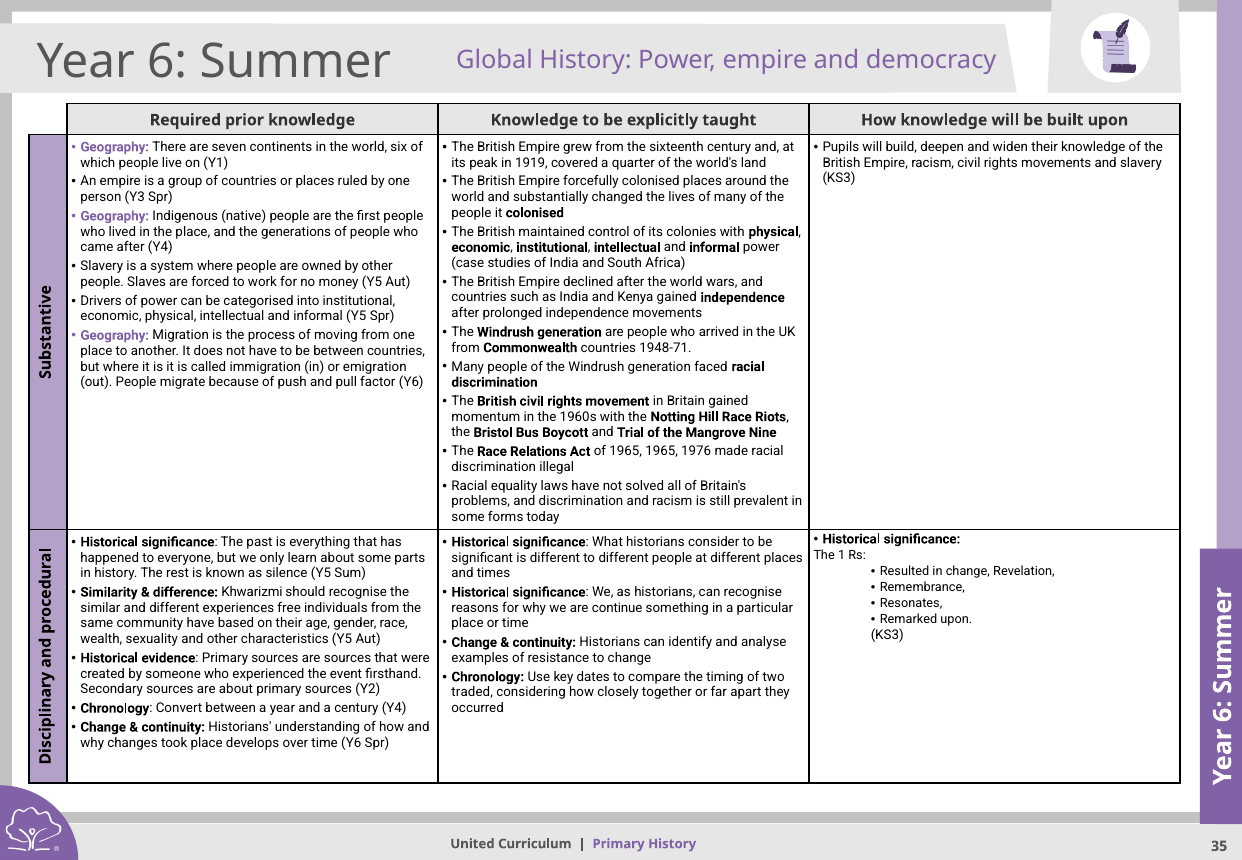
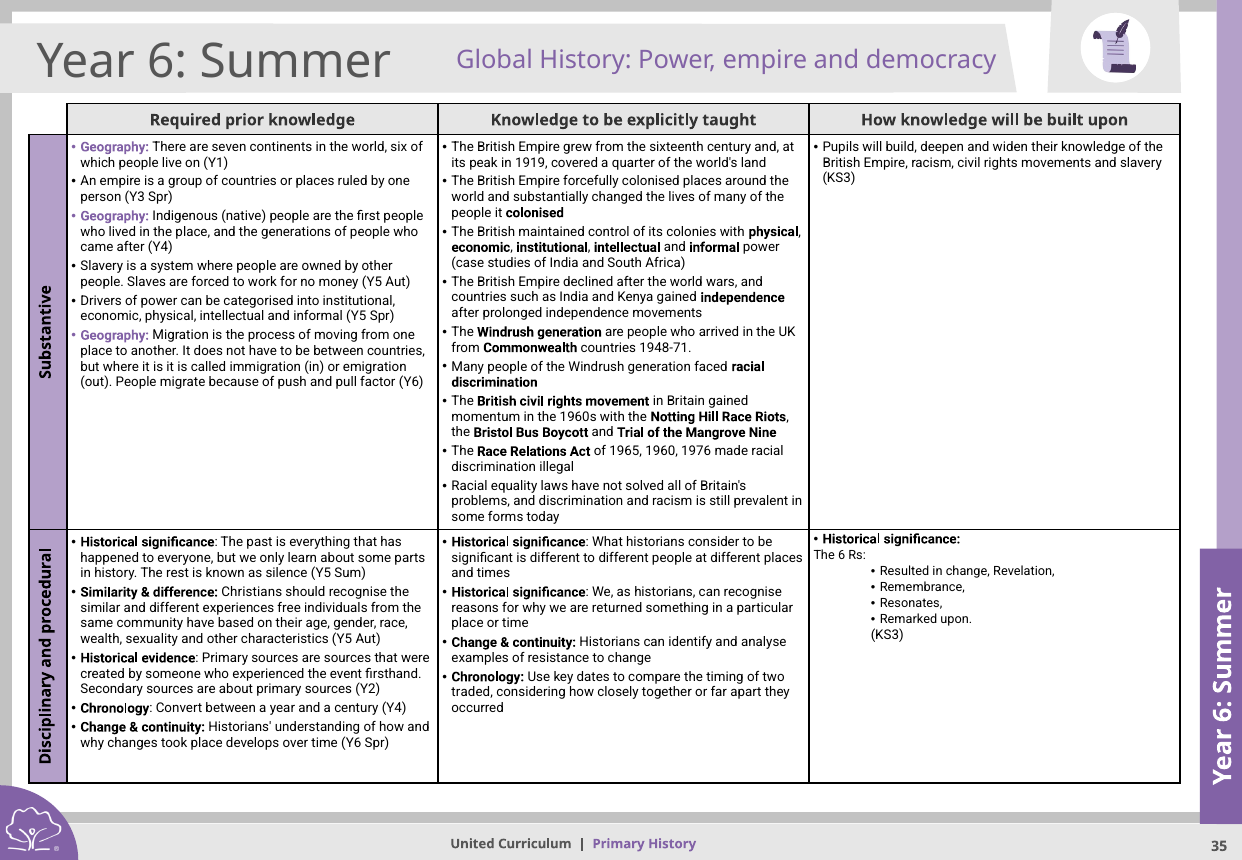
1965 1965: 1965 -> 1960
The 1: 1 -> 6
Khwarizmi: Khwarizmi -> Christians
continue: continue -> returned
